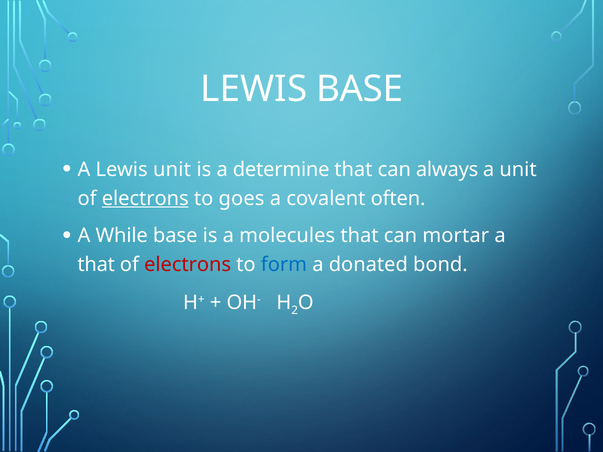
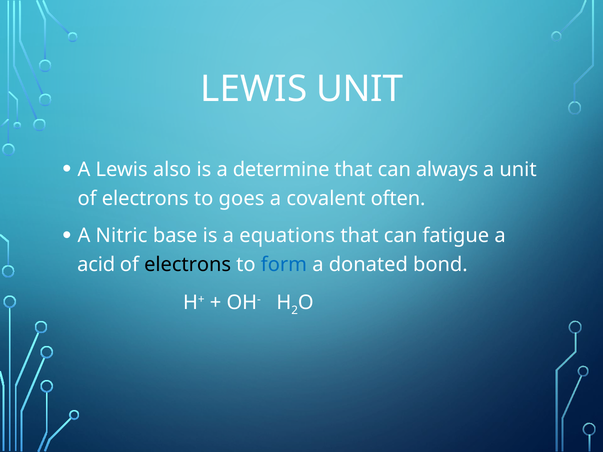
LEWIS BASE: BASE -> UNIT
Lewis unit: unit -> also
electrons at (145, 199) underline: present -> none
While: While -> Nitric
molecules: molecules -> equations
mortar: mortar -> fatigue
that at (96, 265): that -> acid
electrons at (188, 265) colour: red -> black
